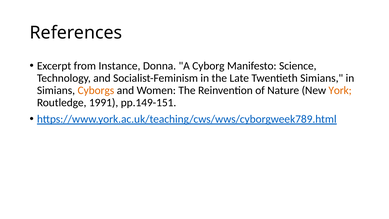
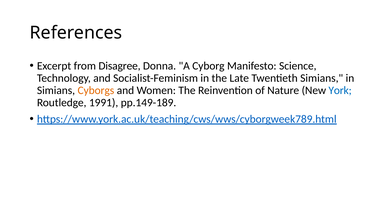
Instance: Instance -> Disagree
York colour: orange -> blue
pp.149-151: pp.149-151 -> pp.149-189
